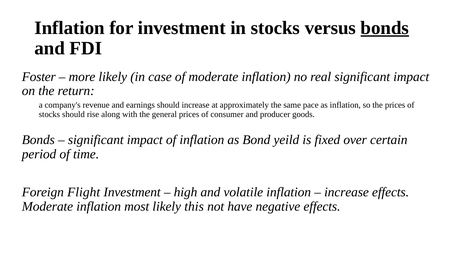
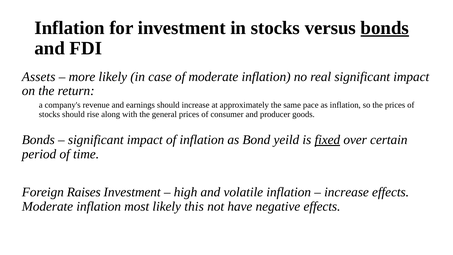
Foster: Foster -> Assets
fixed underline: none -> present
Flight: Flight -> Raises
